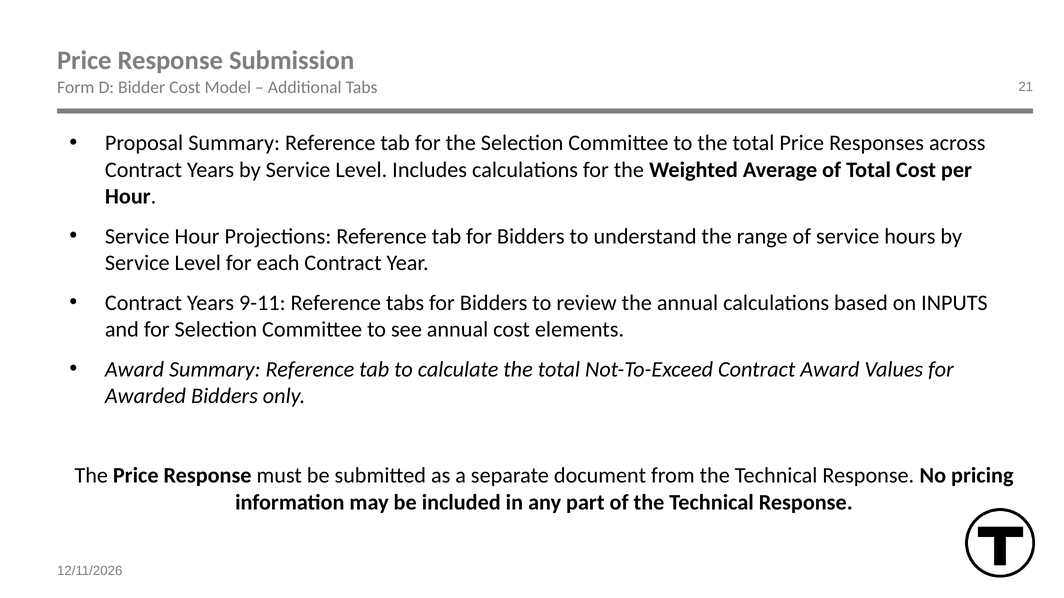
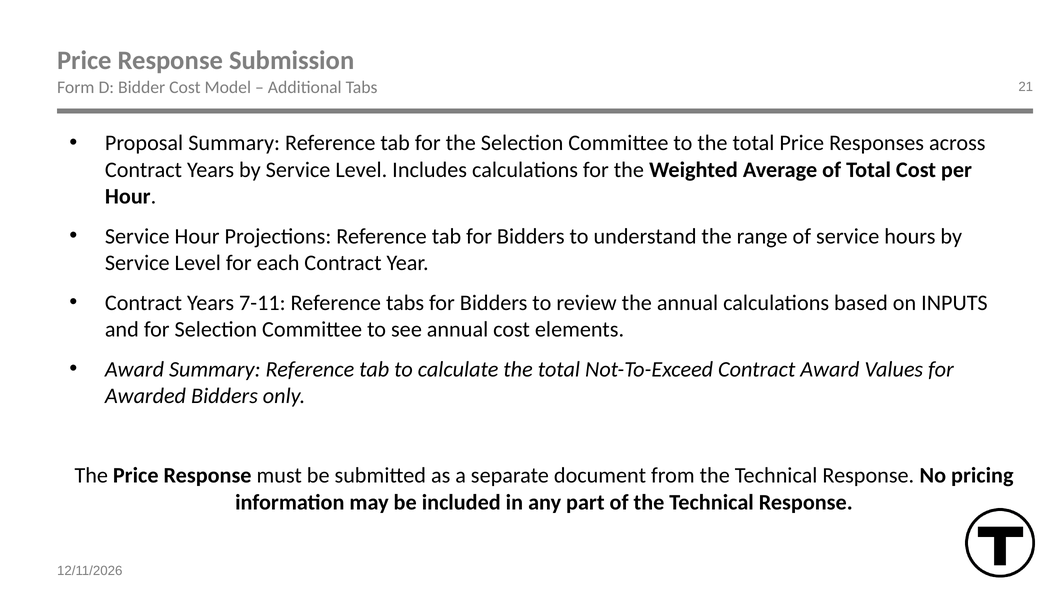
9-11: 9-11 -> 7-11
